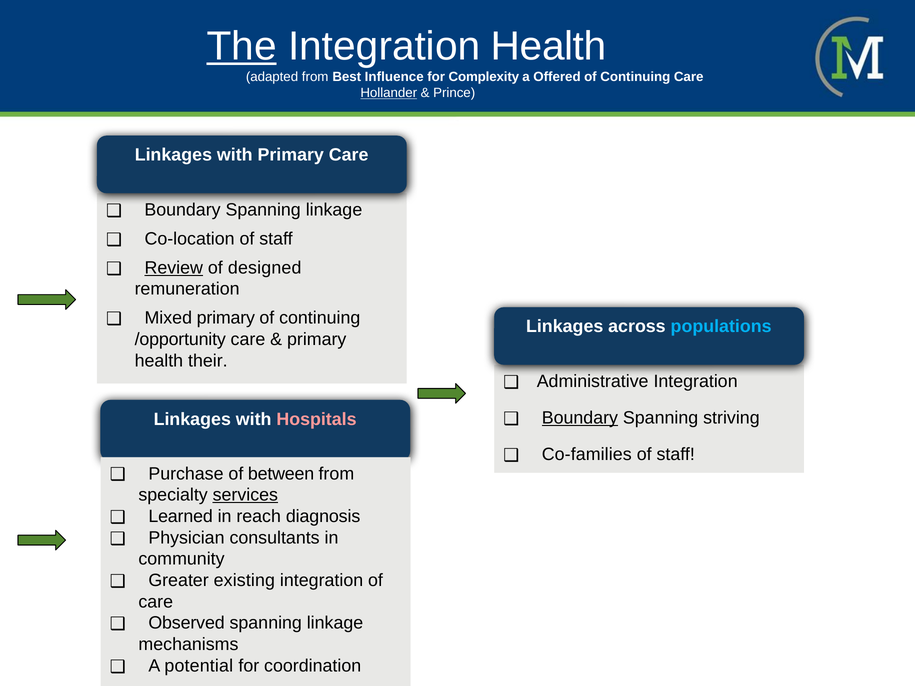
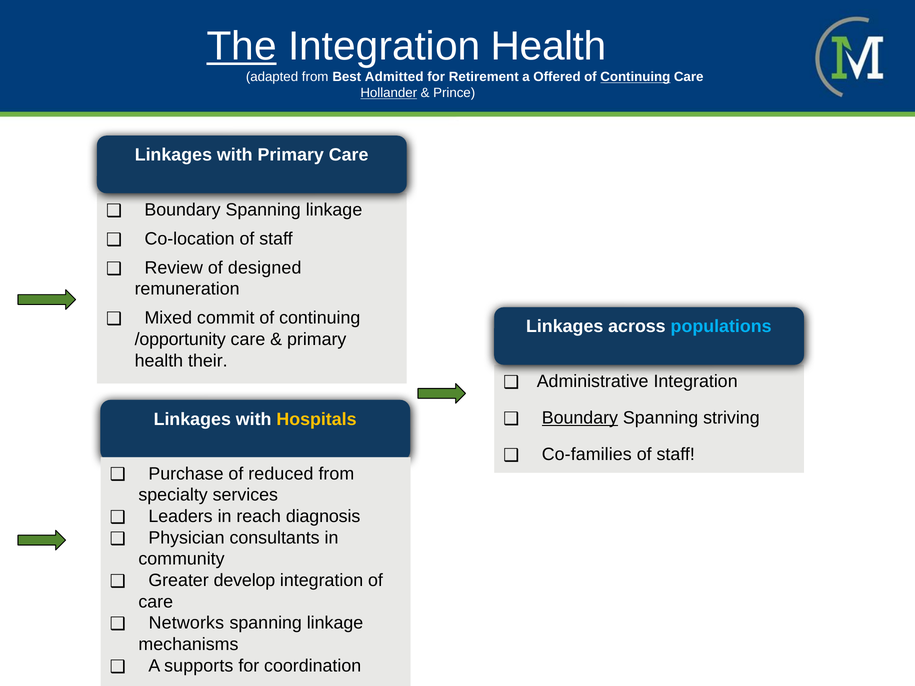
Influence: Influence -> Admitted
Complexity: Complexity -> Retirement
Continuing at (635, 77) underline: none -> present
Review underline: present -> none
Mixed primary: primary -> commit
Hospitals colour: pink -> yellow
between: between -> reduced
services underline: present -> none
Learned: Learned -> Leaders
existing: existing -> develop
Observed: Observed -> Networks
potential: potential -> supports
